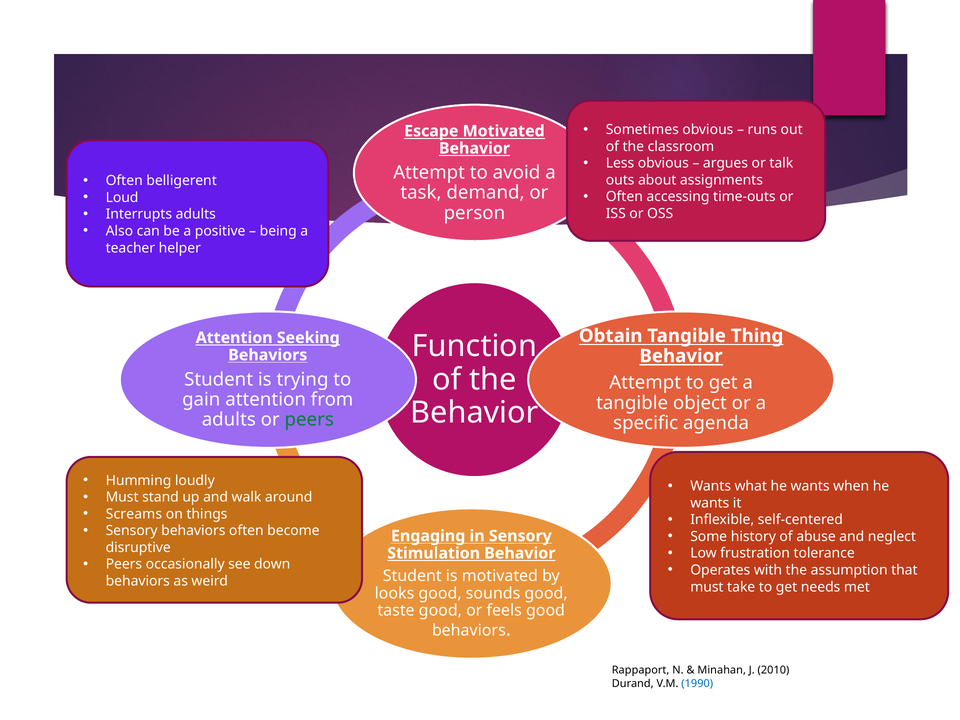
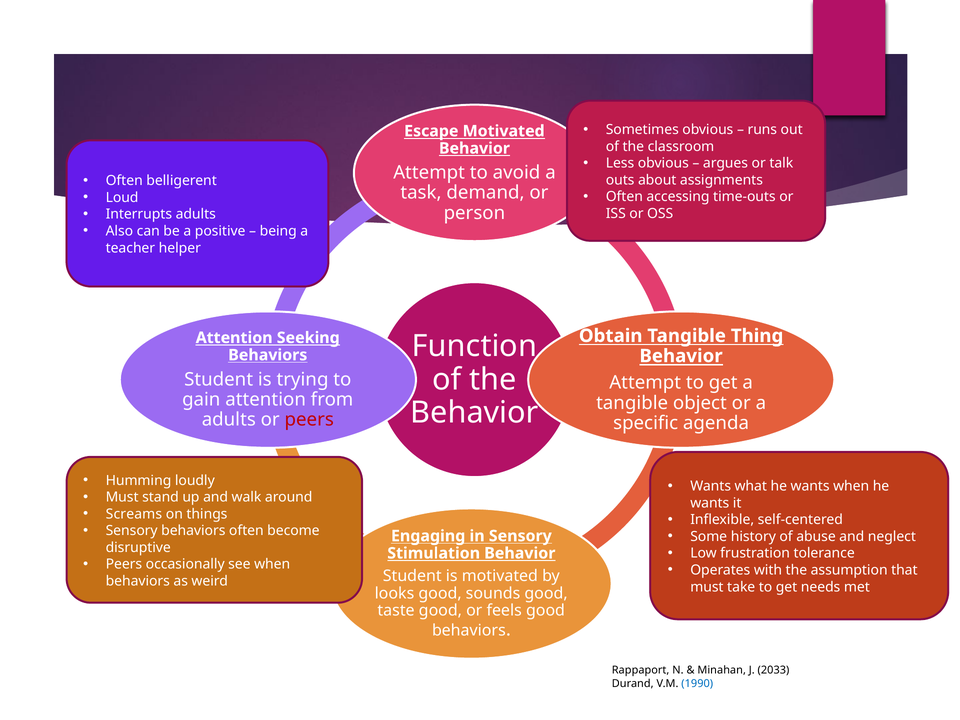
peers at (309, 420) colour: green -> red
see down: down -> when
2010: 2010 -> 2033
